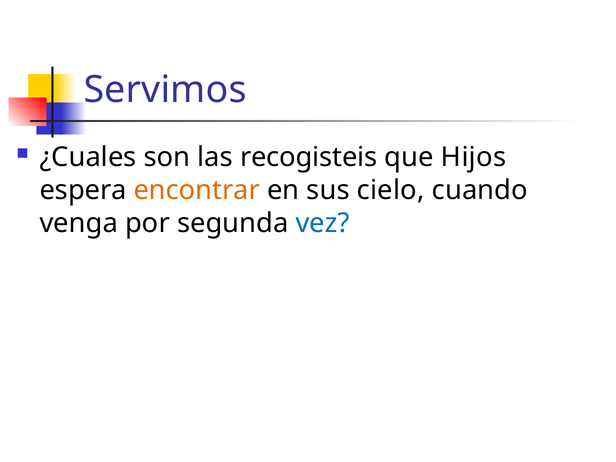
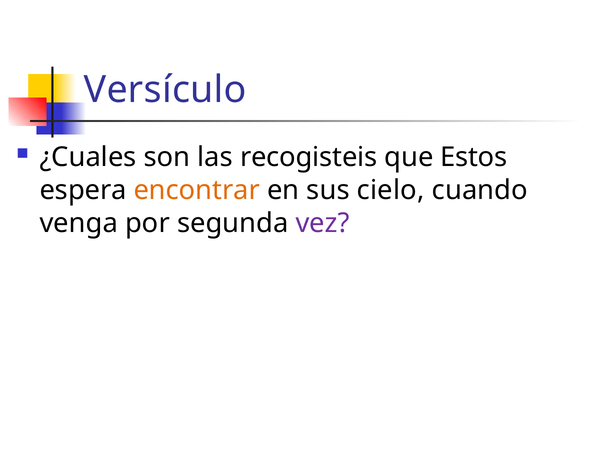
Servimos: Servimos -> Versículo
Hijos: Hijos -> Estos
vez colour: blue -> purple
